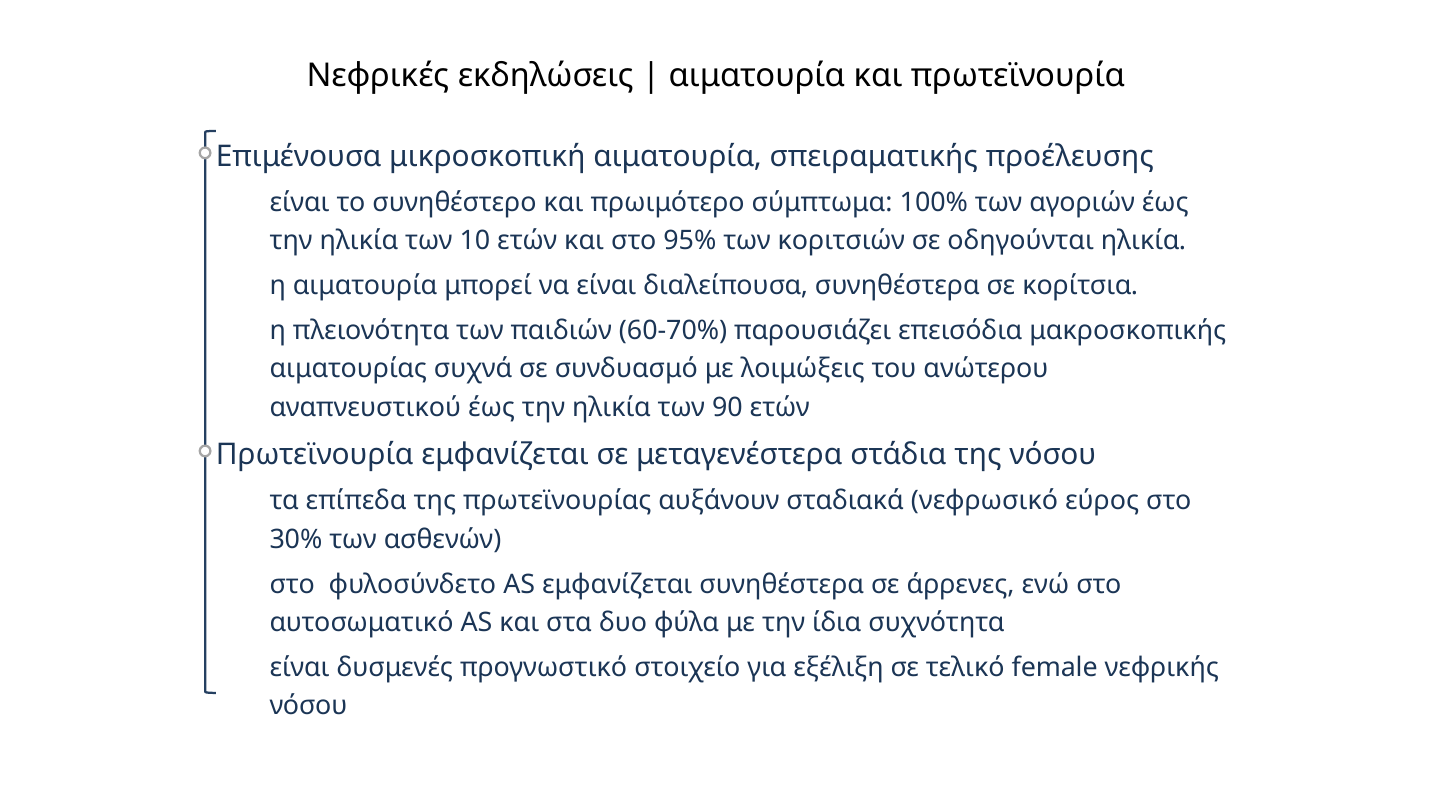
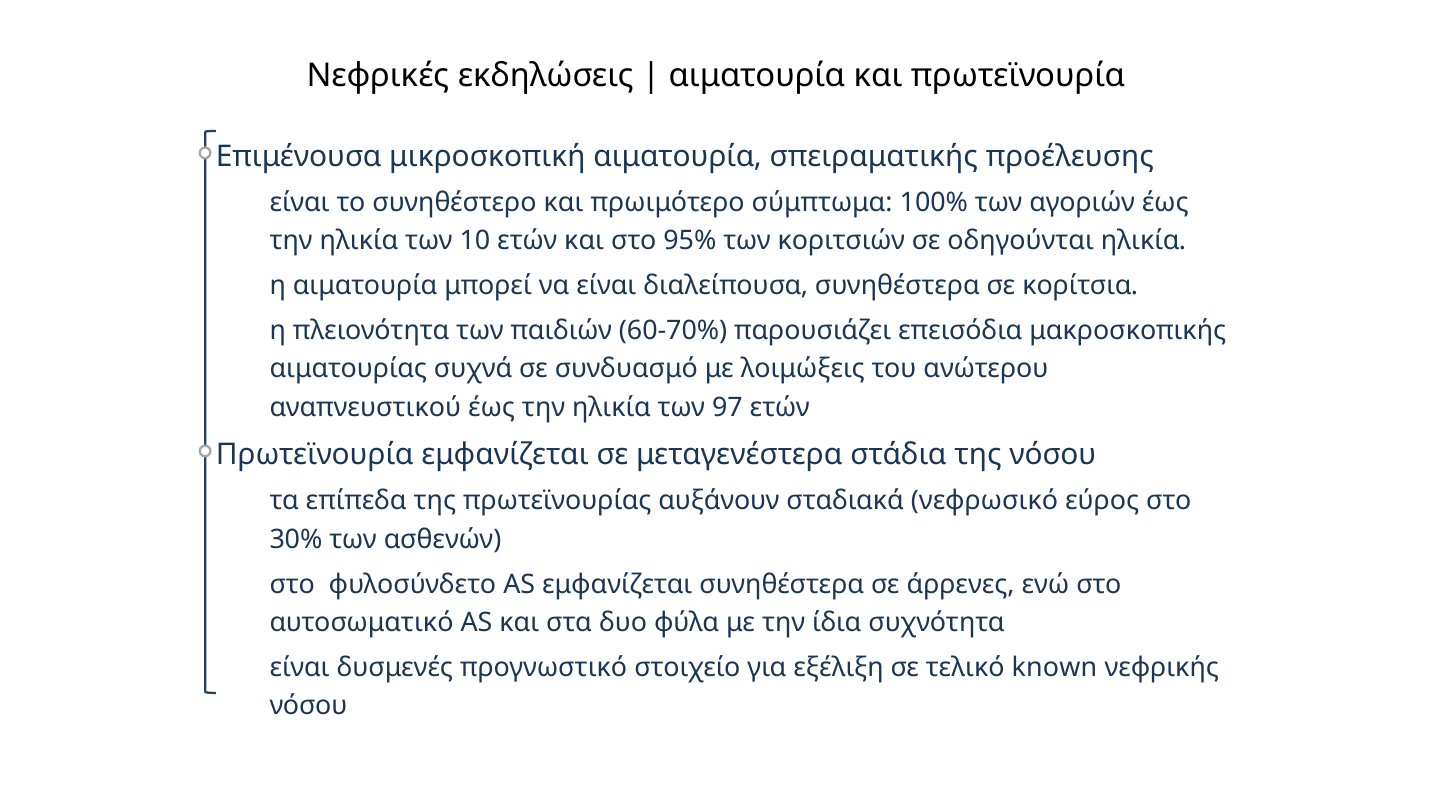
90: 90 -> 97
female: female -> known
